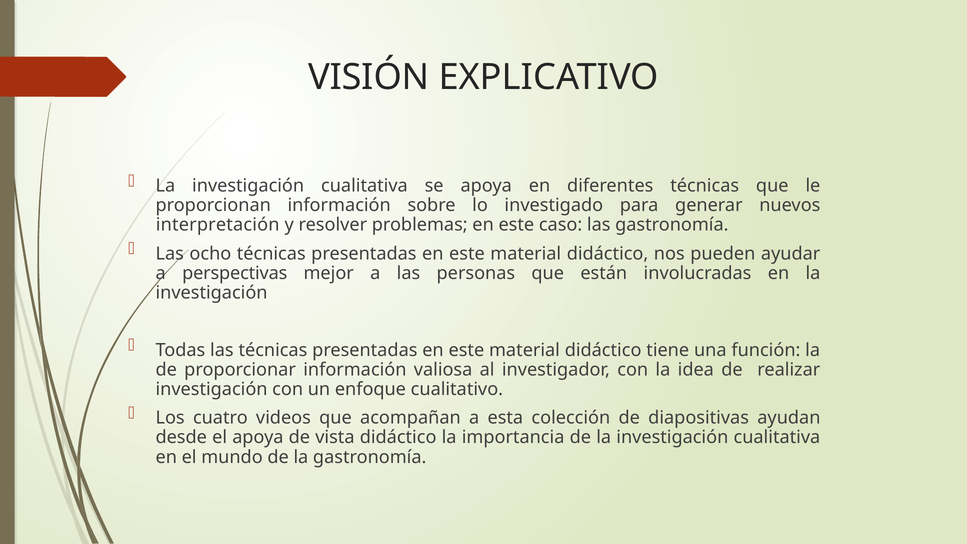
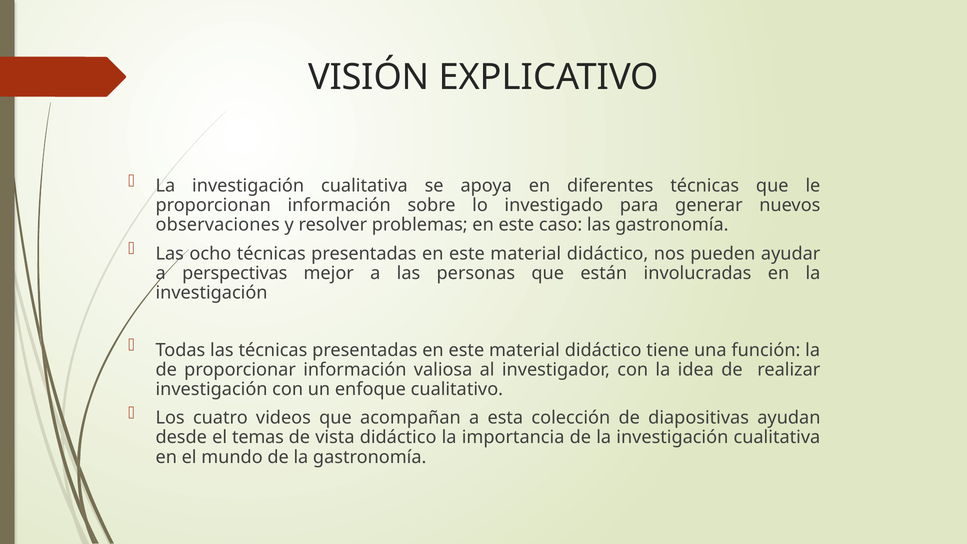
interpretación: interpretación -> observaciones
el apoya: apoya -> temas
